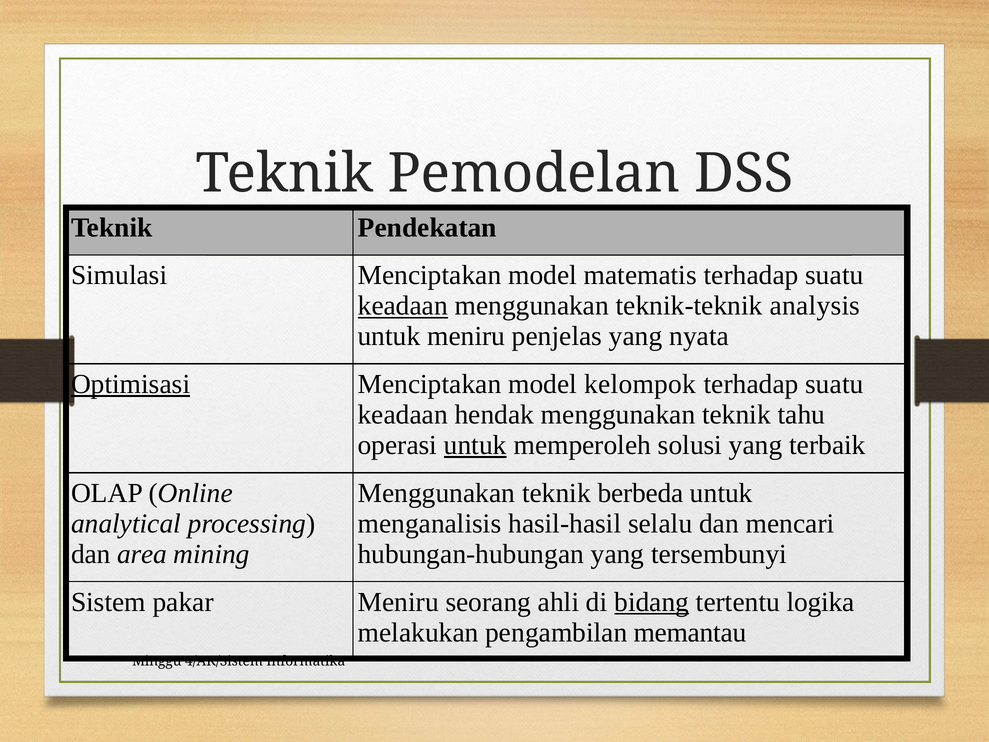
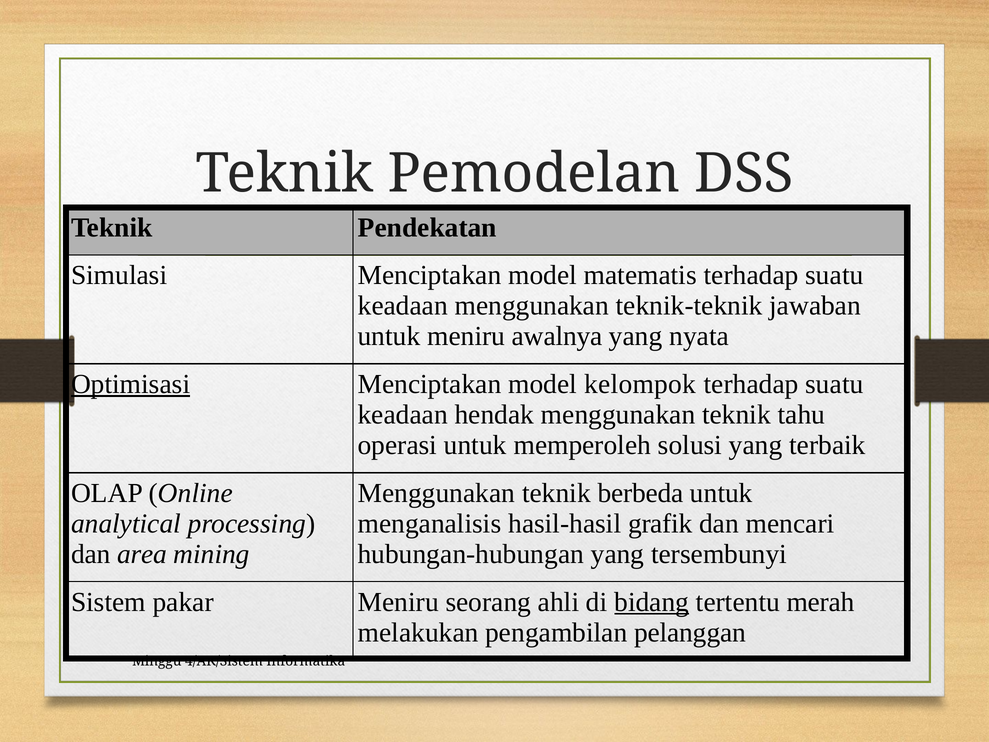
keadaan at (403, 306) underline: present -> none
analysis: analysis -> jawaban
penjelas: penjelas -> awalnya
untuk at (475, 445) underline: present -> none
selalu: selalu -> grafik
logika: logika -> merah
memantau: memantau -> pelanggan
